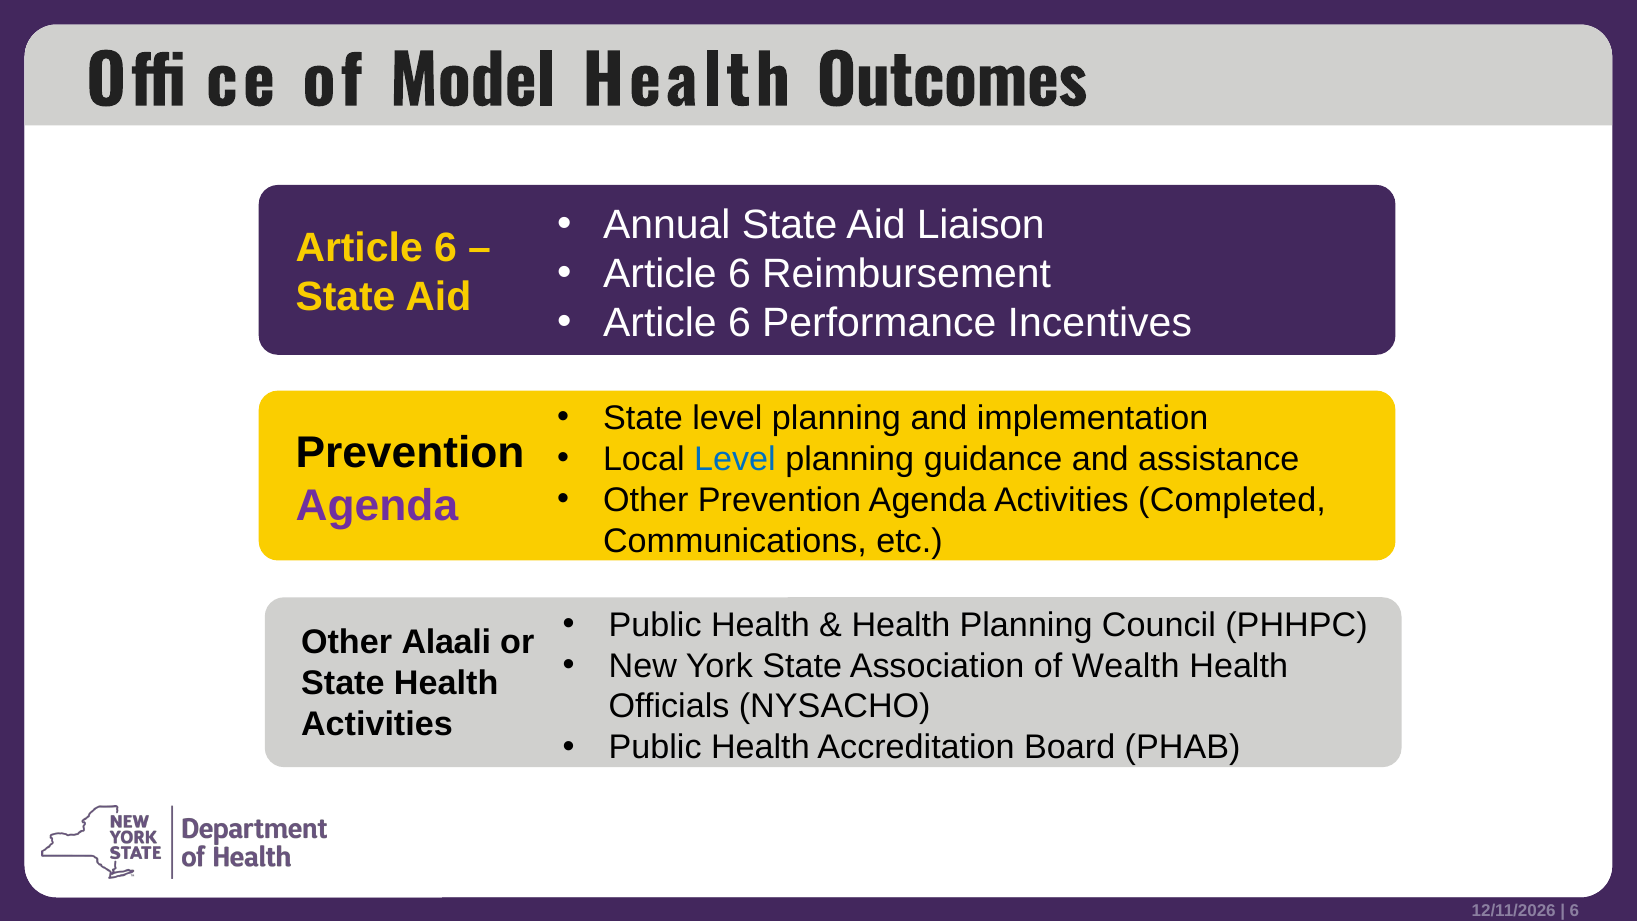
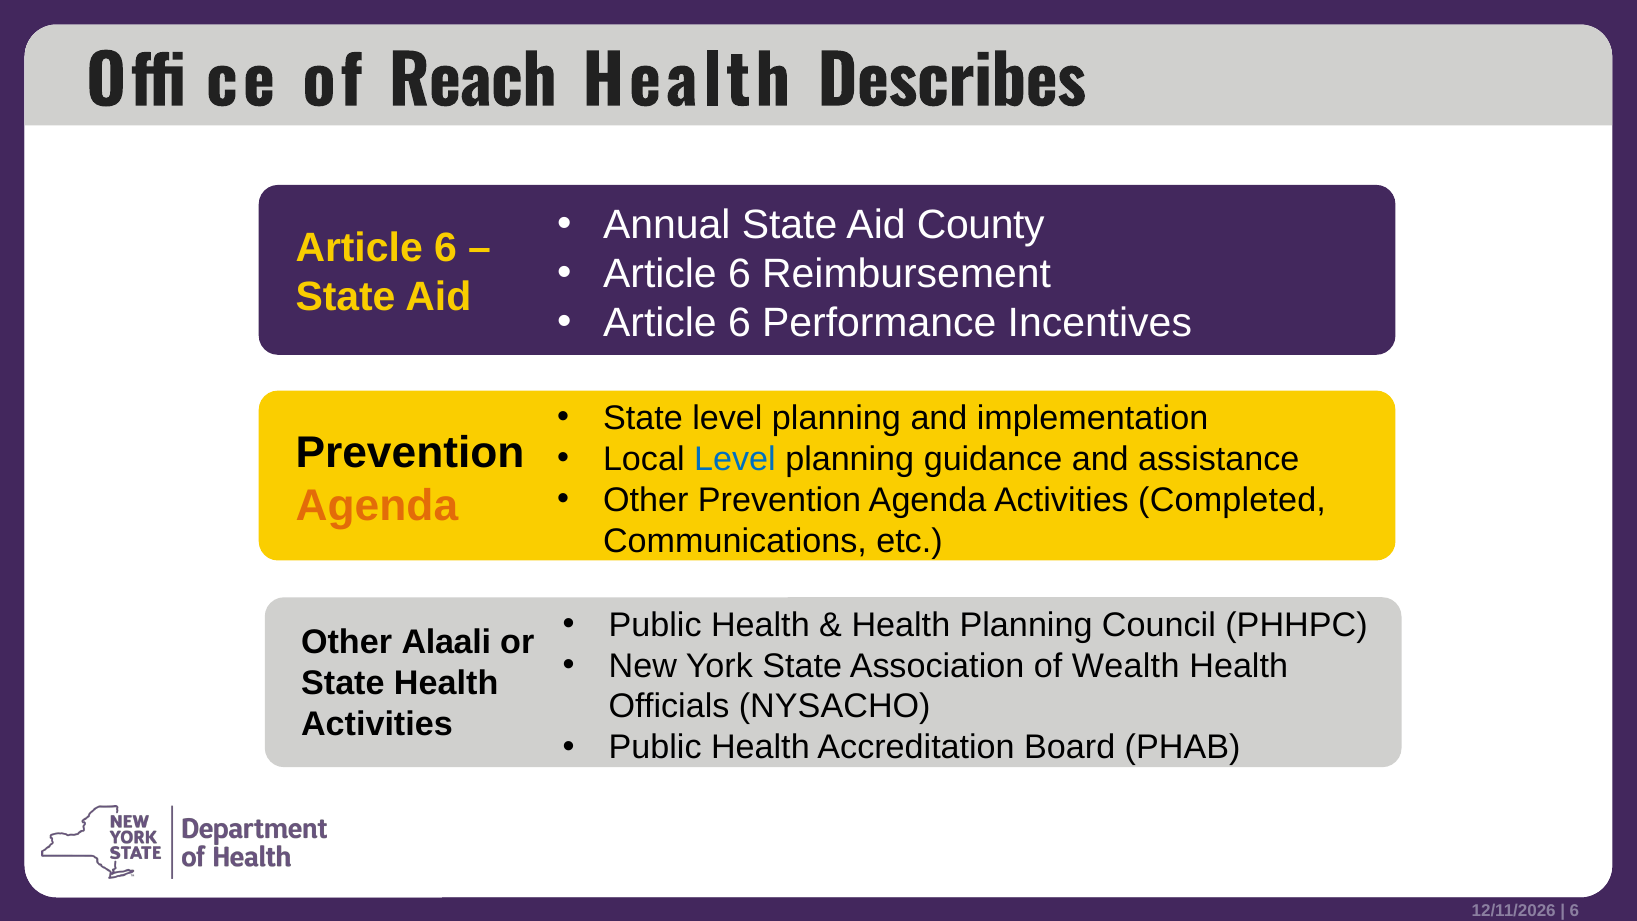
Model: Model -> Reach
Outcomes: Outcomes -> Describes
Liaison: Liaison -> County
Agenda at (377, 506) colour: purple -> orange
